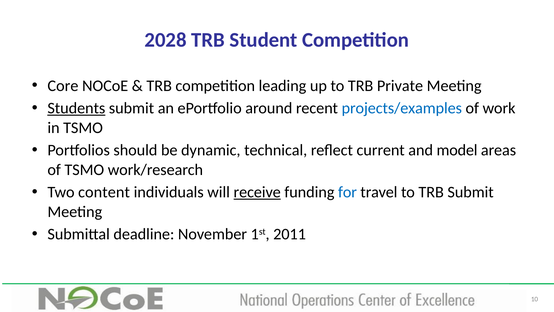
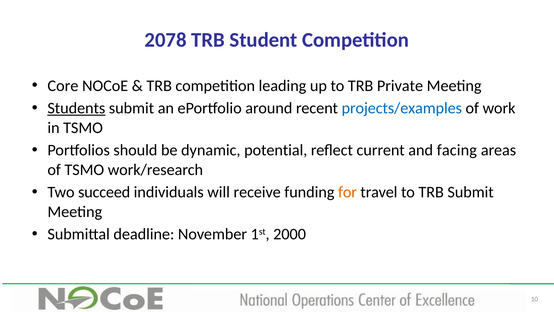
2028: 2028 -> 2078
technical: technical -> potential
model: model -> facing
content: content -> succeed
receive underline: present -> none
for colour: blue -> orange
2011: 2011 -> 2000
